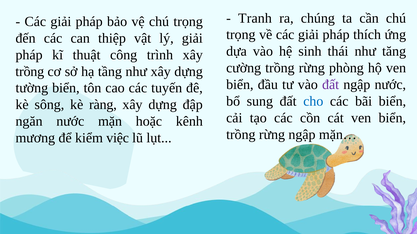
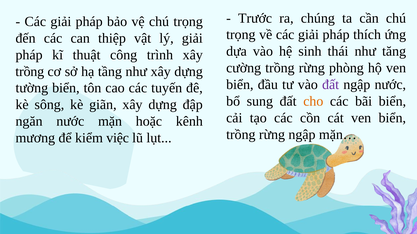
Tranh: Tranh -> Trước
cho colour: blue -> orange
ràng: ràng -> giãn
